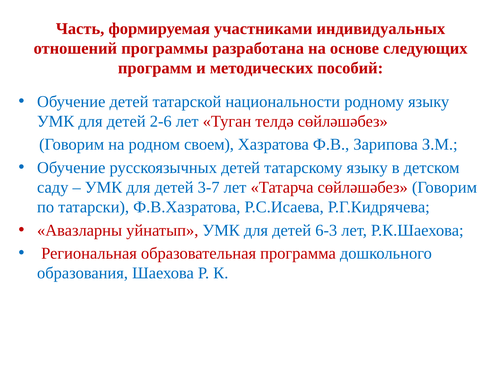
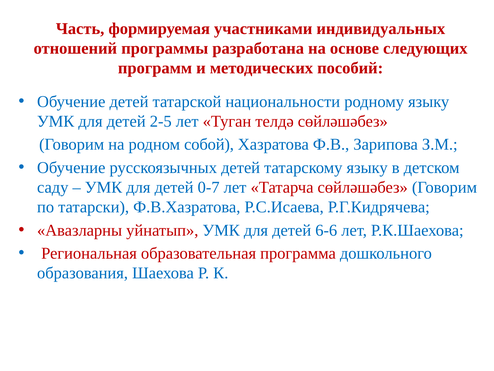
2-6: 2-6 -> 2-5
своем: своем -> собой
3-7: 3-7 -> 0-7
6-3: 6-3 -> 6-6
